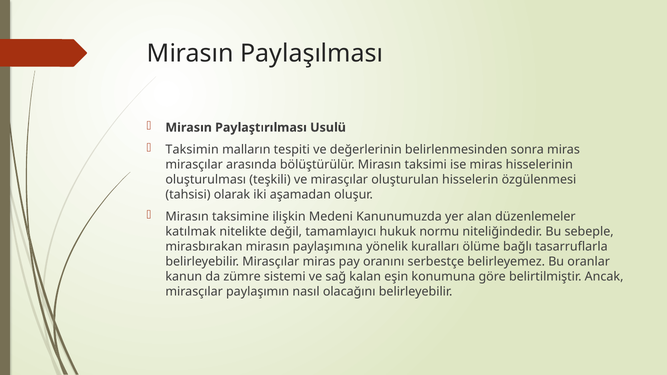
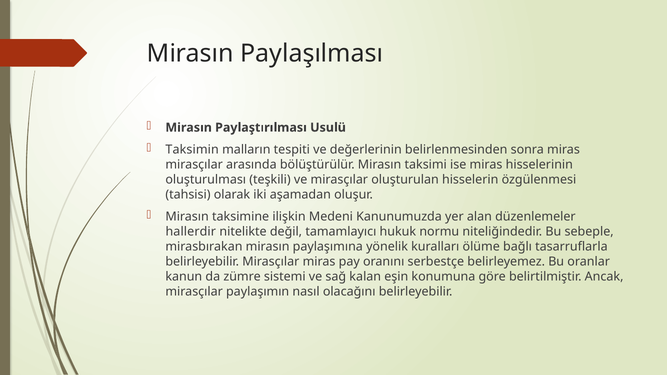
katılmak: katılmak -> hallerdir
